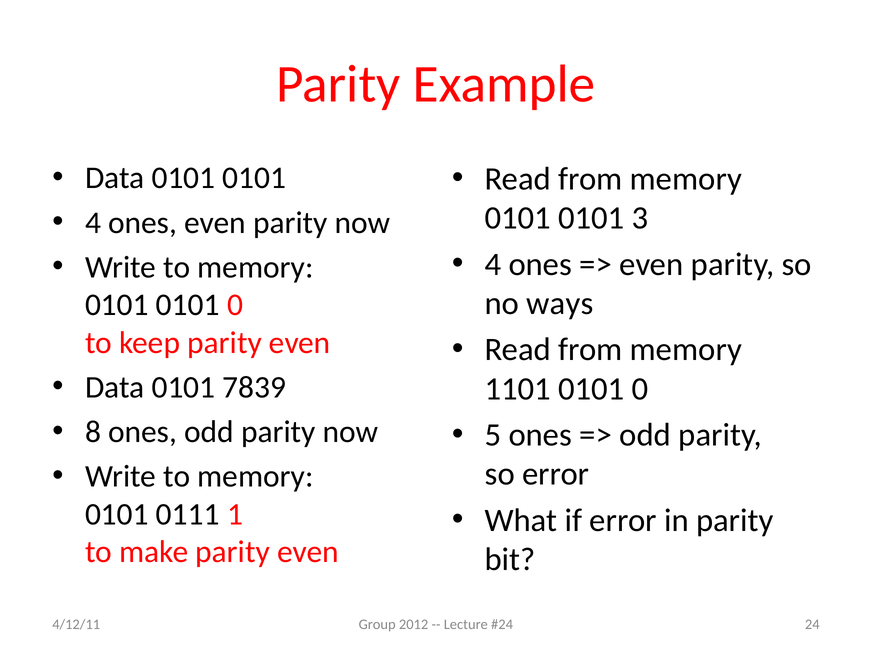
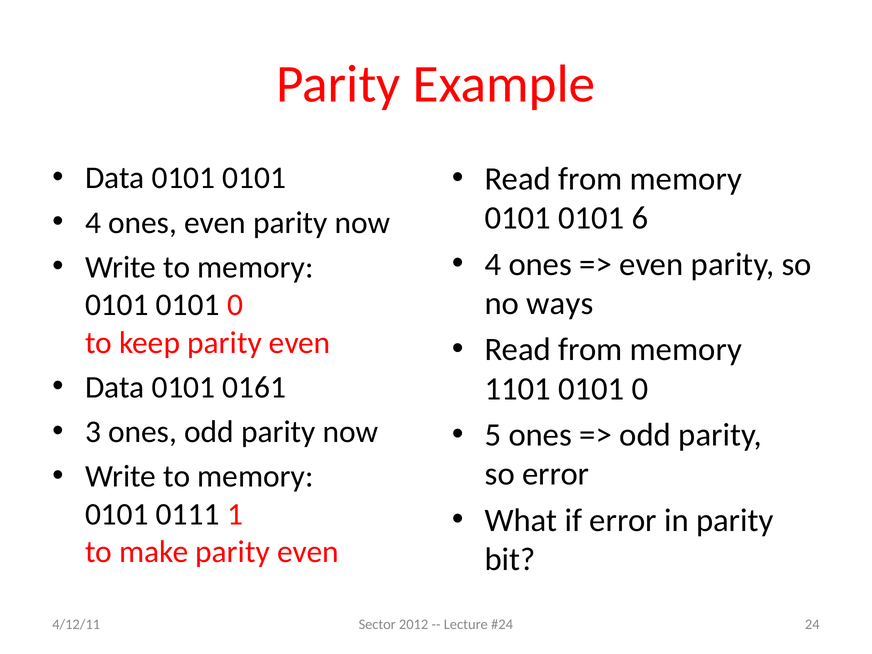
3: 3 -> 6
7839: 7839 -> 0161
8: 8 -> 3
Group: Group -> Sector
